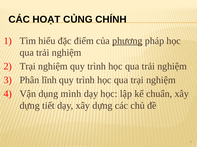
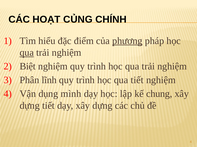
qua at (27, 53) underline: none -> present
Trại at (28, 67): Trại -> Biệt
qua trại: trại -> tiết
chuẩn: chuẩn -> chung
